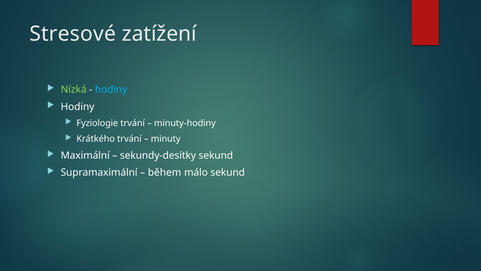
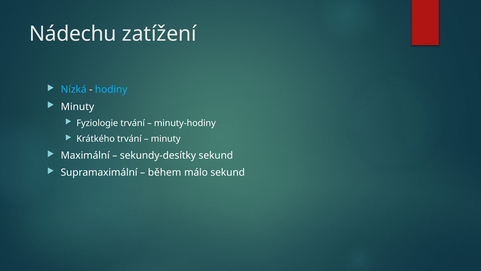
Stresové: Stresové -> Nádechu
Nízká colour: light green -> light blue
Hodiny at (78, 107): Hodiny -> Minuty
